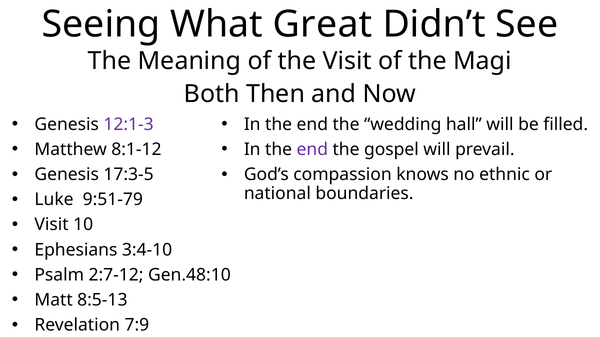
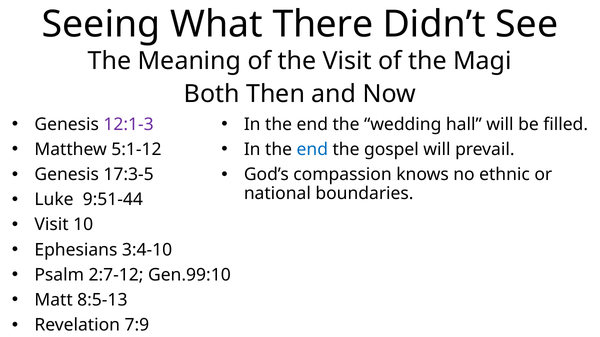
Great: Great -> There
end at (312, 150) colour: purple -> blue
8:1-12: 8:1-12 -> 5:1-12
9:51-79: 9:51-79 -> 9:51-44
Gen.48:10: Gen.48:10 -> Gen.99:10
